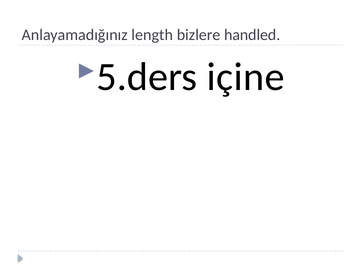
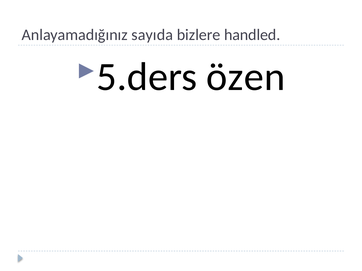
length: length -> sayıda
içine: içine -> özen
